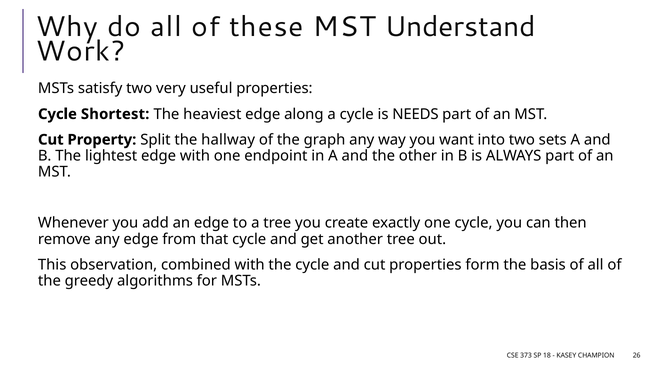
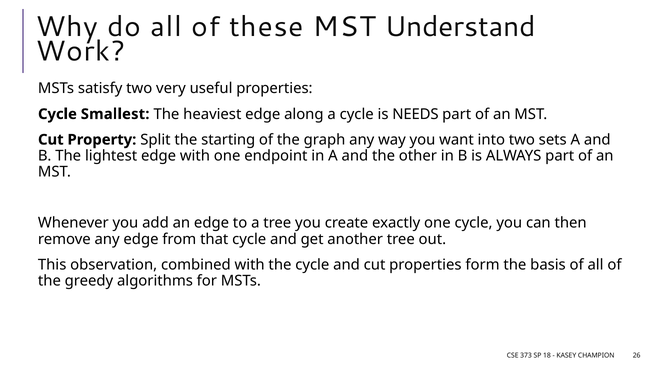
Shortest: Shortest -> Smallest
hallway: hallway -> starting
